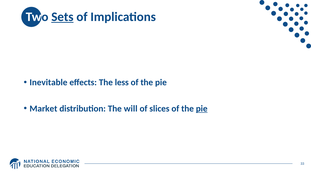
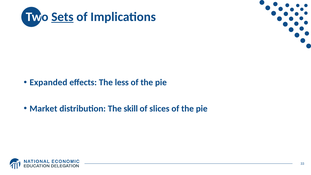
Inevitable: Inevitable -> Expanded
will: will -> skill
pie at (202, 109) underline: present -> none
